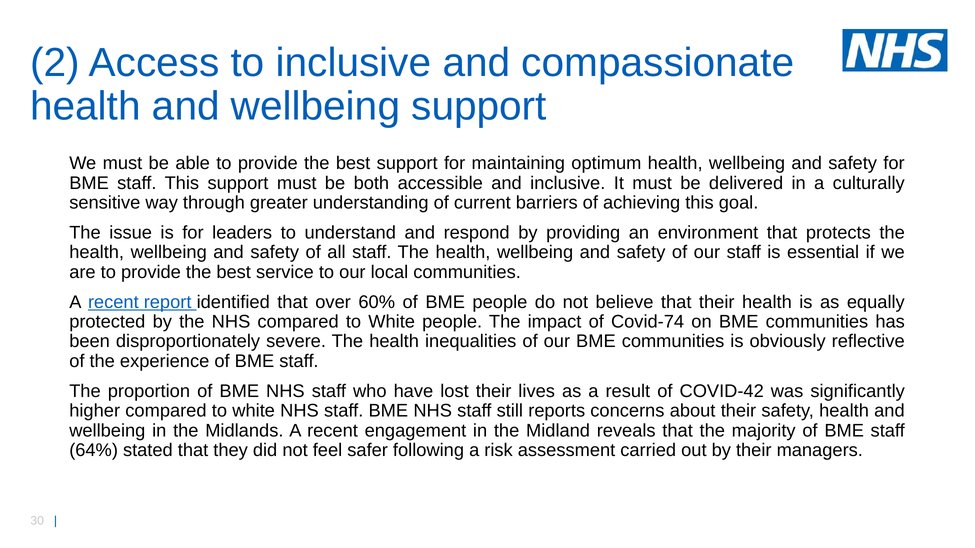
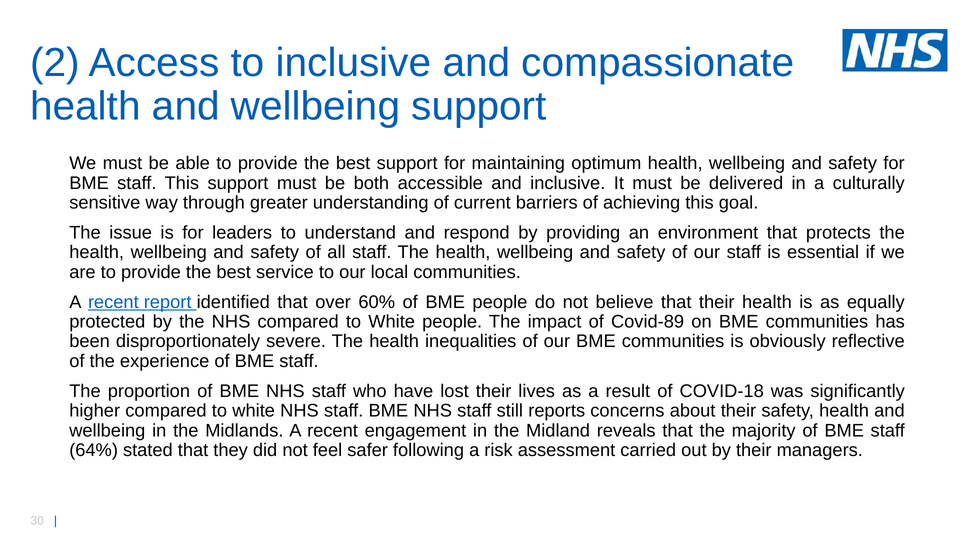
Covid-74: Covid-74 -> Covid-89
COVID-42: COVID-42 -> COVID-18
